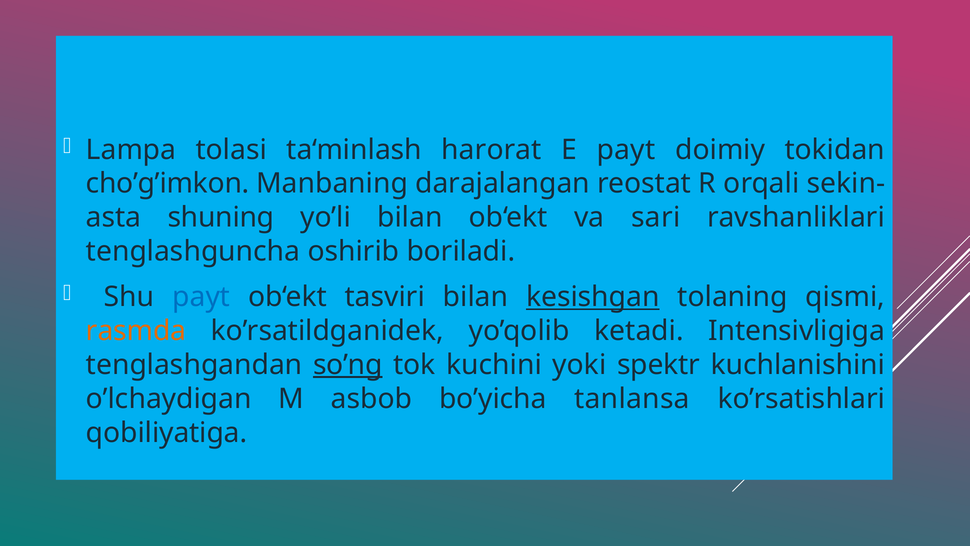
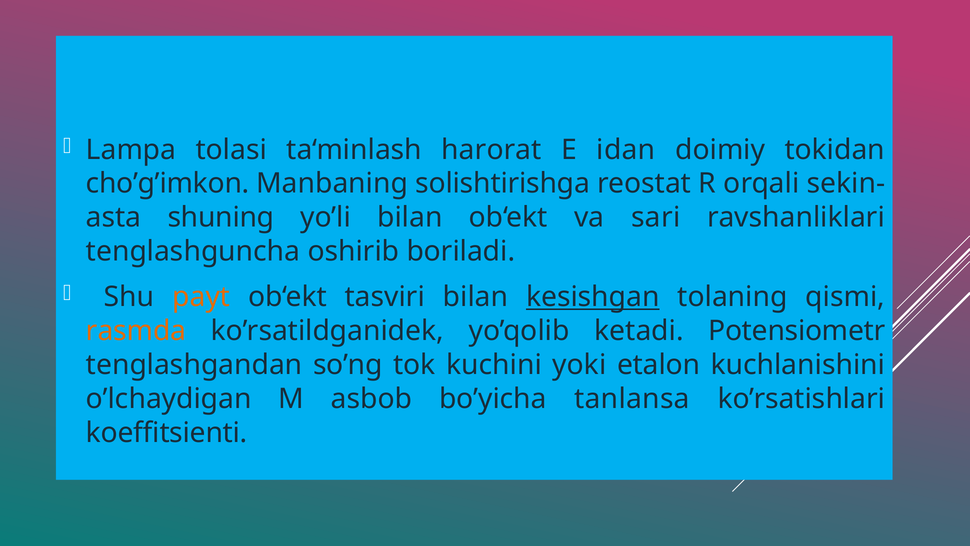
Е payt: payt -> idan
darajalangan: darajalangan -> solishtirishga
payt at (201, 297) colour: blue -> orange
Intensivligiga: Intensivligiga -> Potensiometr
so’ng underline: present -> none
spektr: spektr -> etalon
qobiliyatiga: qobiliyatiga -> koeffitsienti
